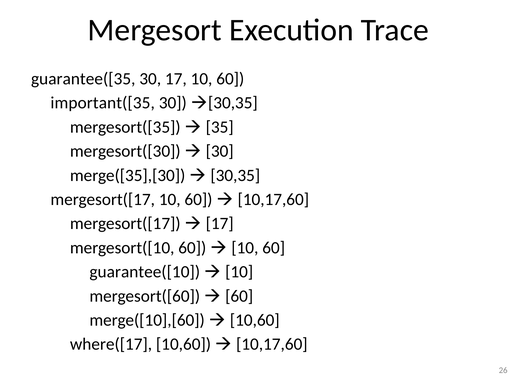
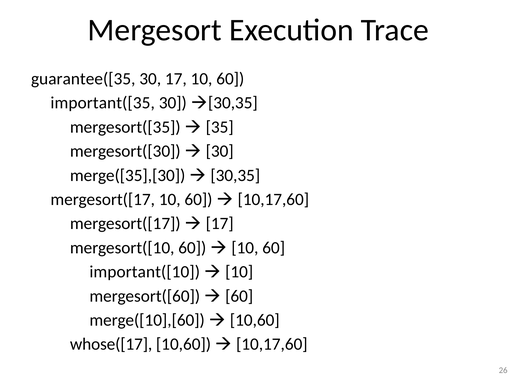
guarantee([10: guarantee([10 -> important([10
where([17: where([17 -> whose([17
